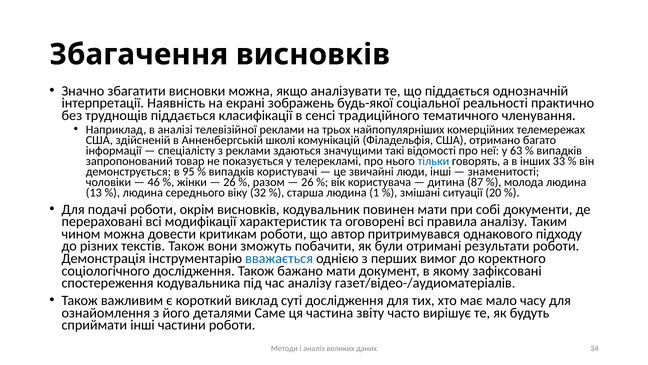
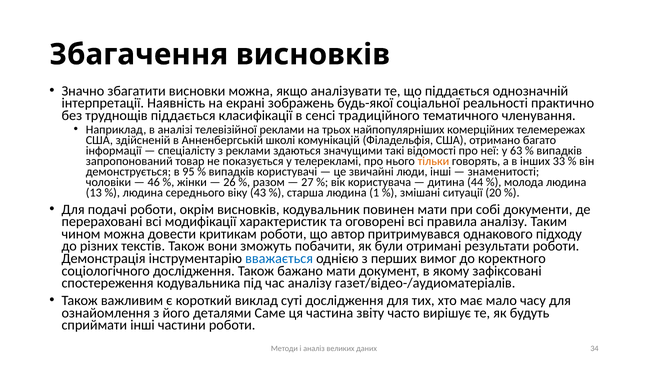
тільки colour: blue -> orange
26 at (307, 182): 26 -> 27
87: 87 -> 44
32: 32 -> 43
